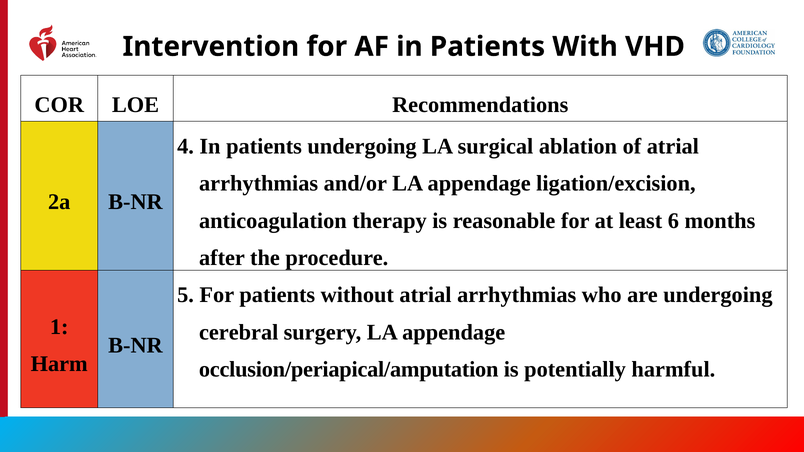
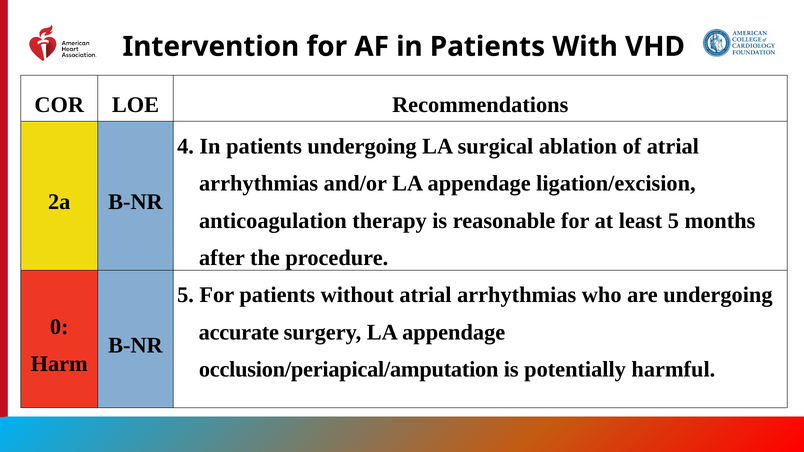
least 6: 6 -> 5
1: 1 -> 0
cerebral: cerebral -> accurate
